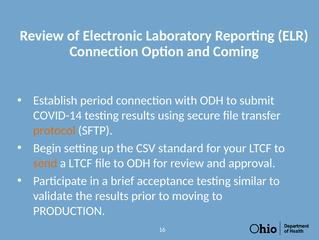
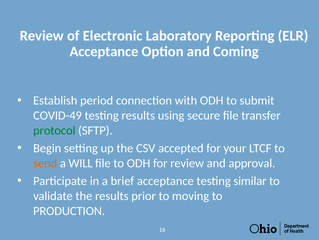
Connection at (104, 51): Connection -> Acceptance
COVID-14: COVID-14 -> COVID-49
protocol colour: orange -> green
standard: standard -> accepted
a LTCF: LTCF -> WILL
